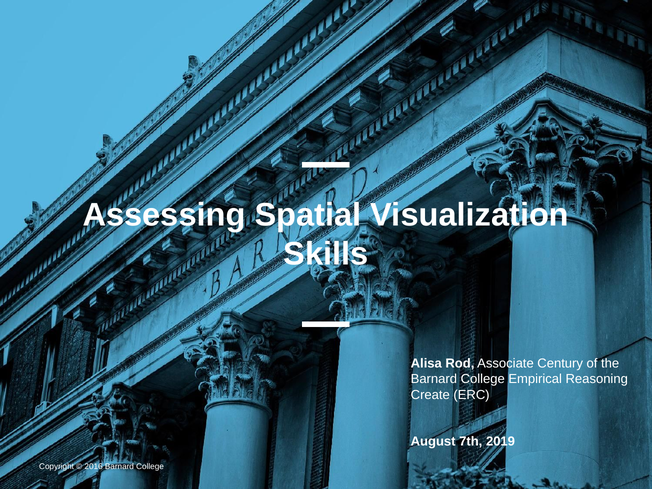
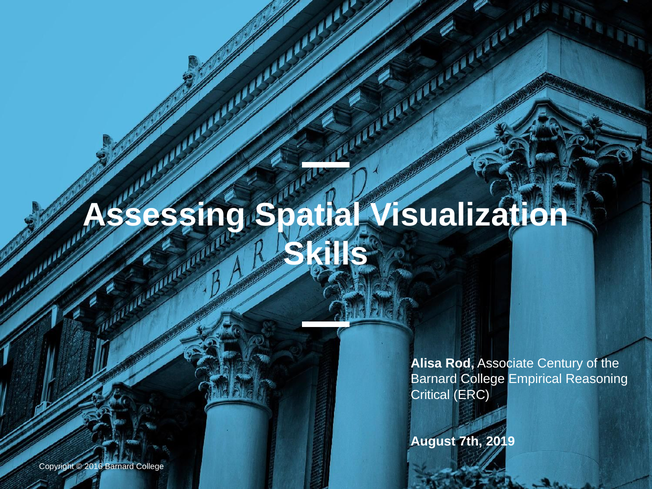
Create: Create -> Critical
